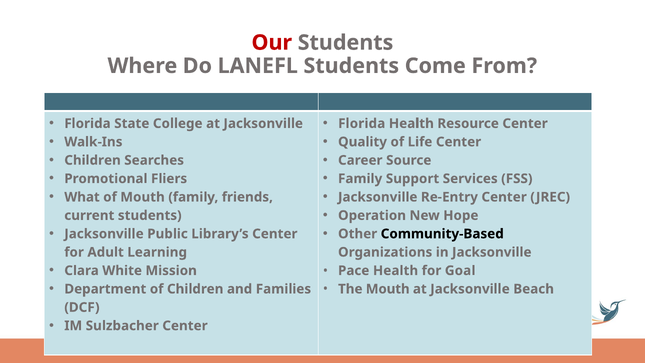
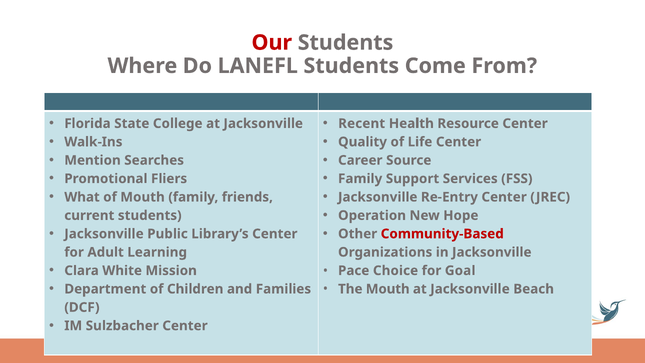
Florida at (362, 123): Florida -> Recent
Children at (93, 160): Children -> Mention
Community-Based colour: black -> red
Pace Health: Health -> Choice
